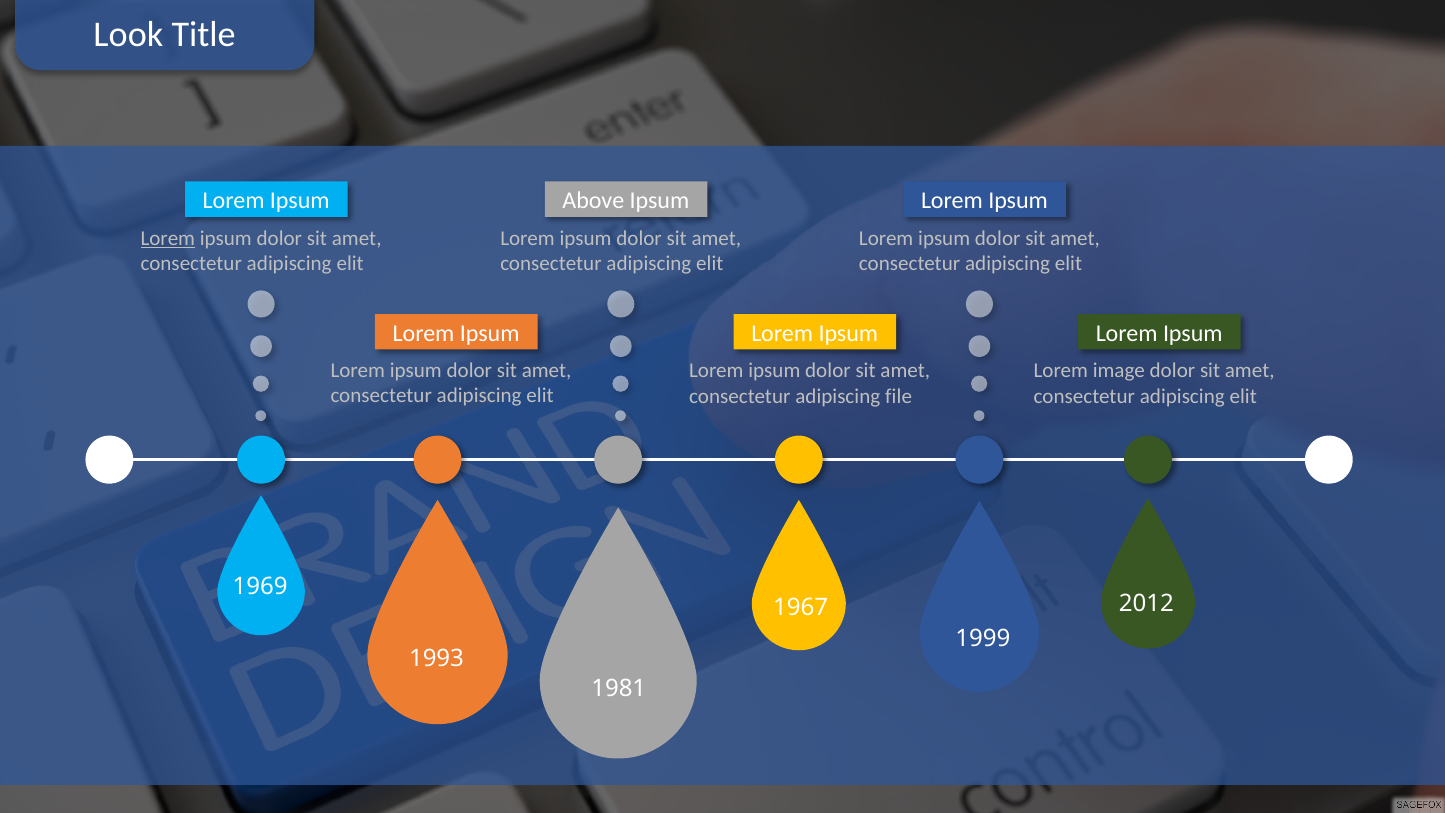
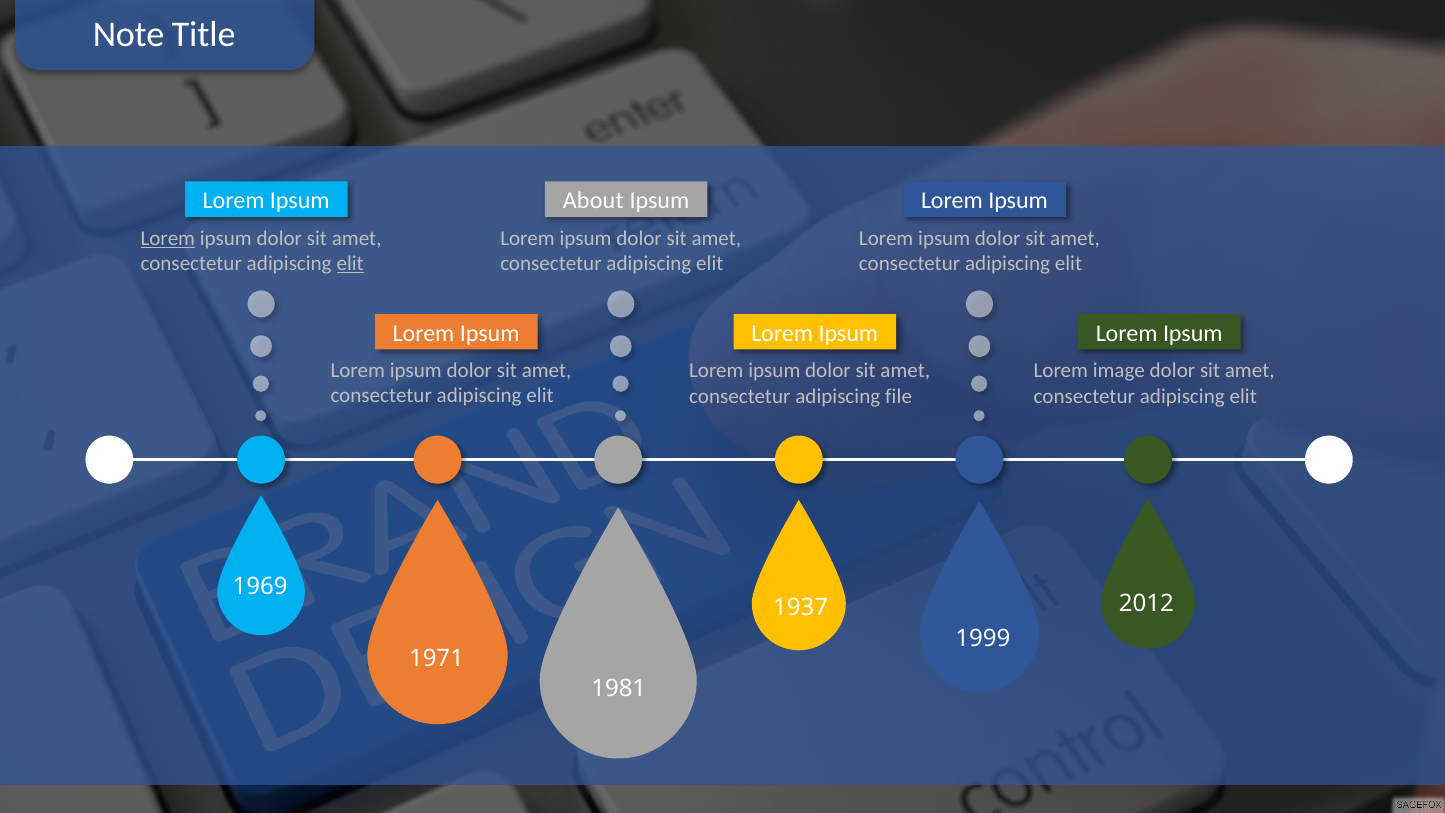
Look: Look -> Note
Above: Above -> About
elit at (350, 263) underline: none -> present
1967: 1967 -> 1937
1993: 1993 -> 1971
